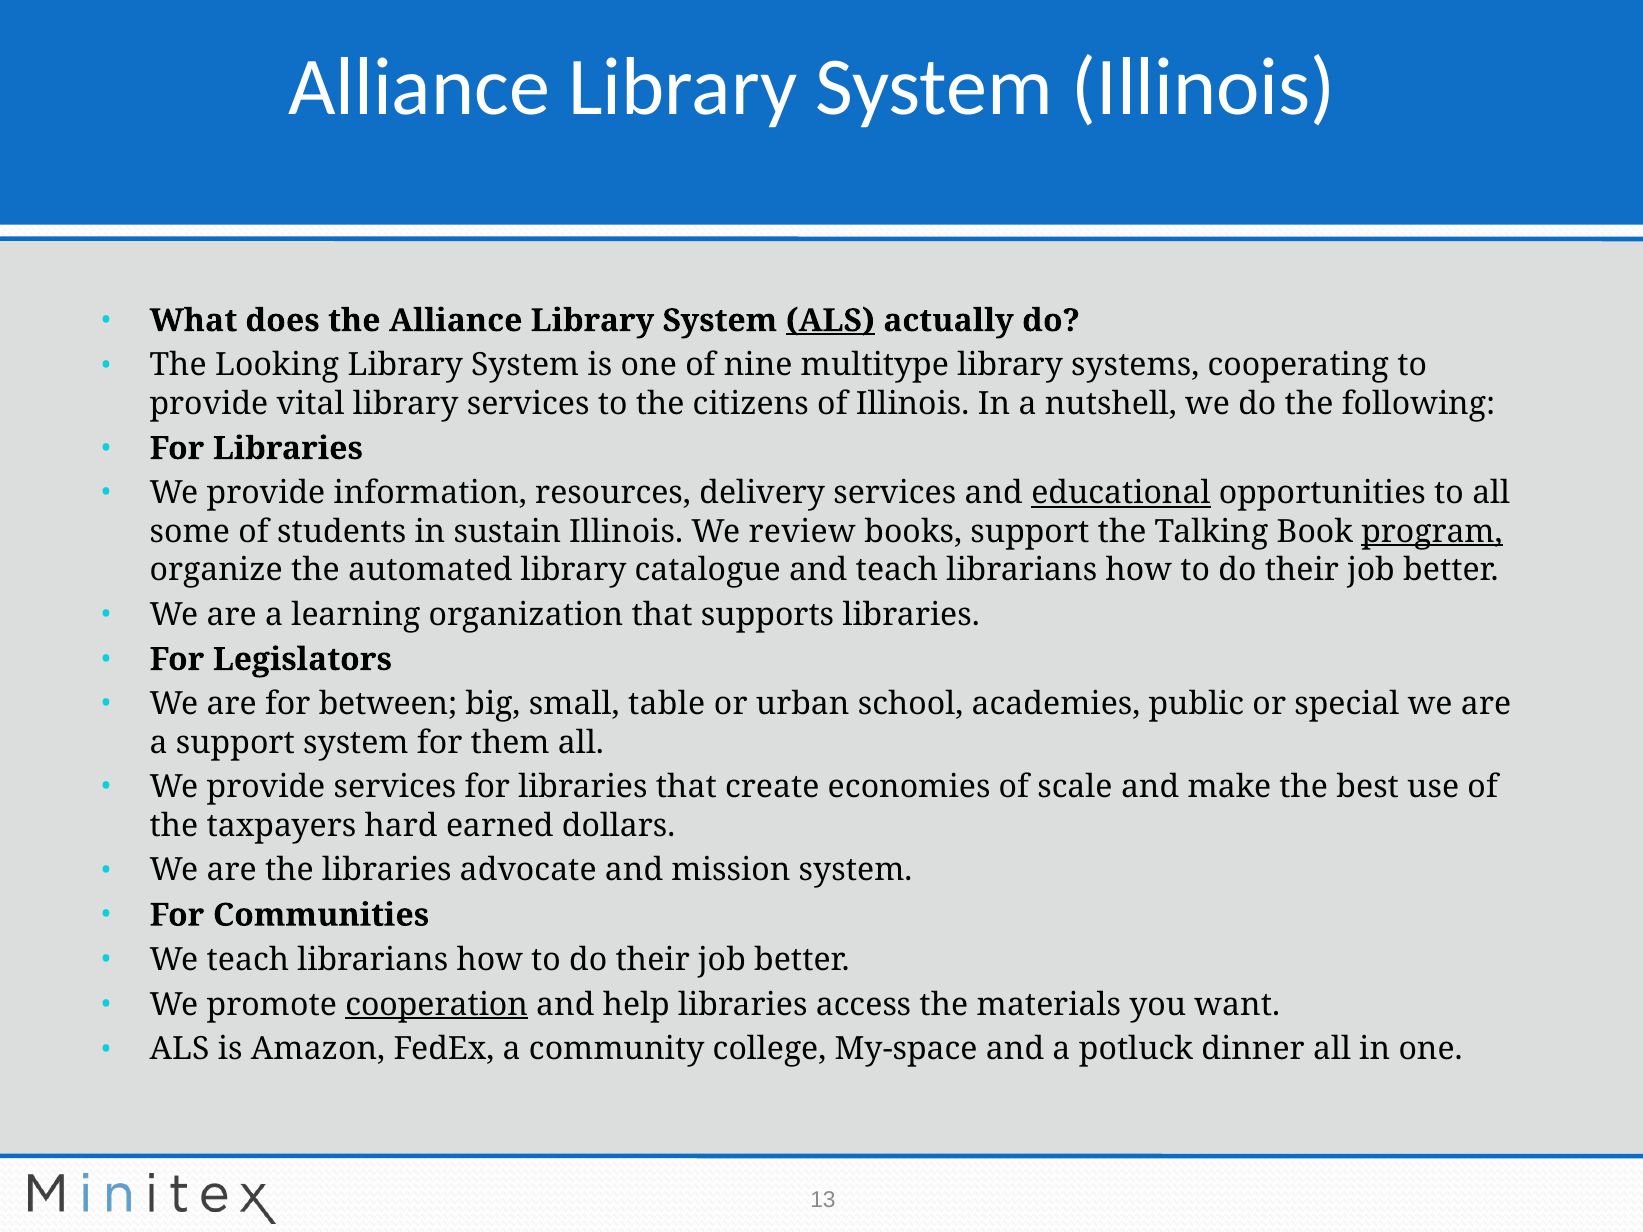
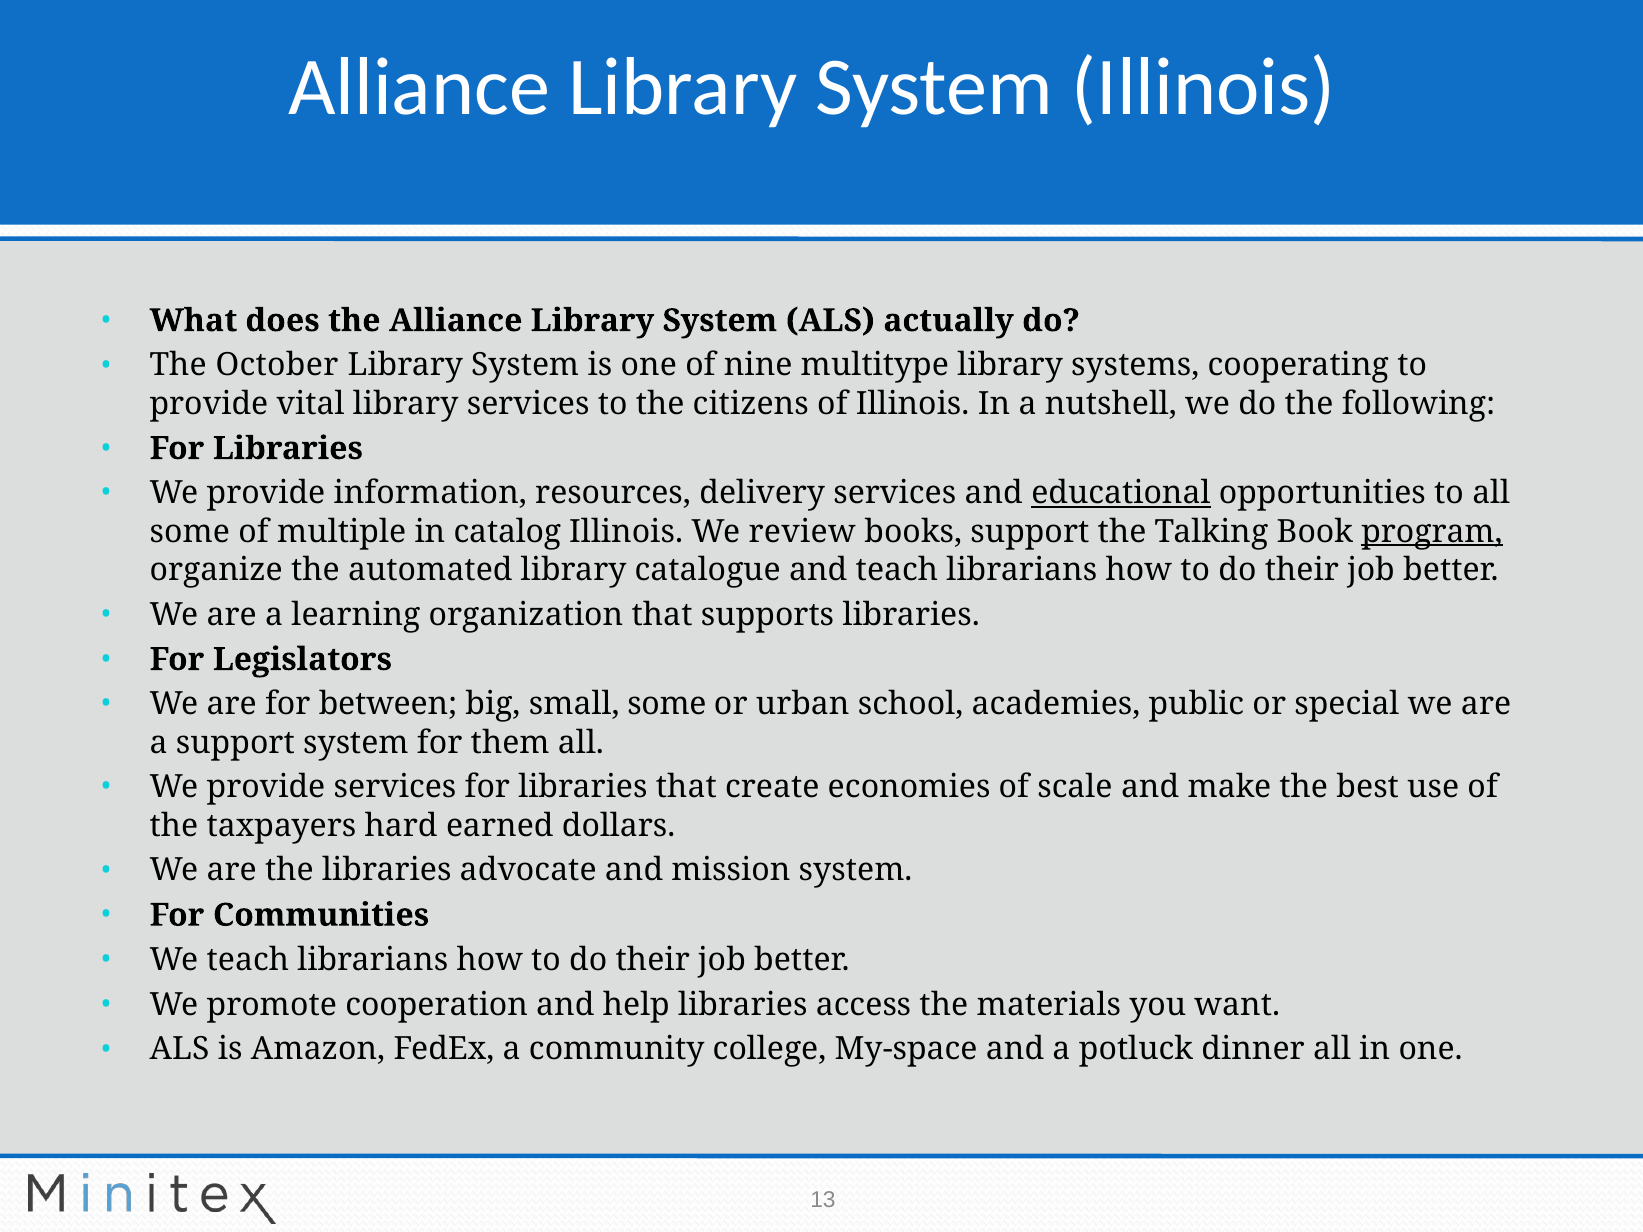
ALS at (830, 321) underline: present -> none
Looking: Looking -> October
students: students -> multiple
sustain: sustain -> catalog
small table: table -> some
cooperation underline: present -> none
